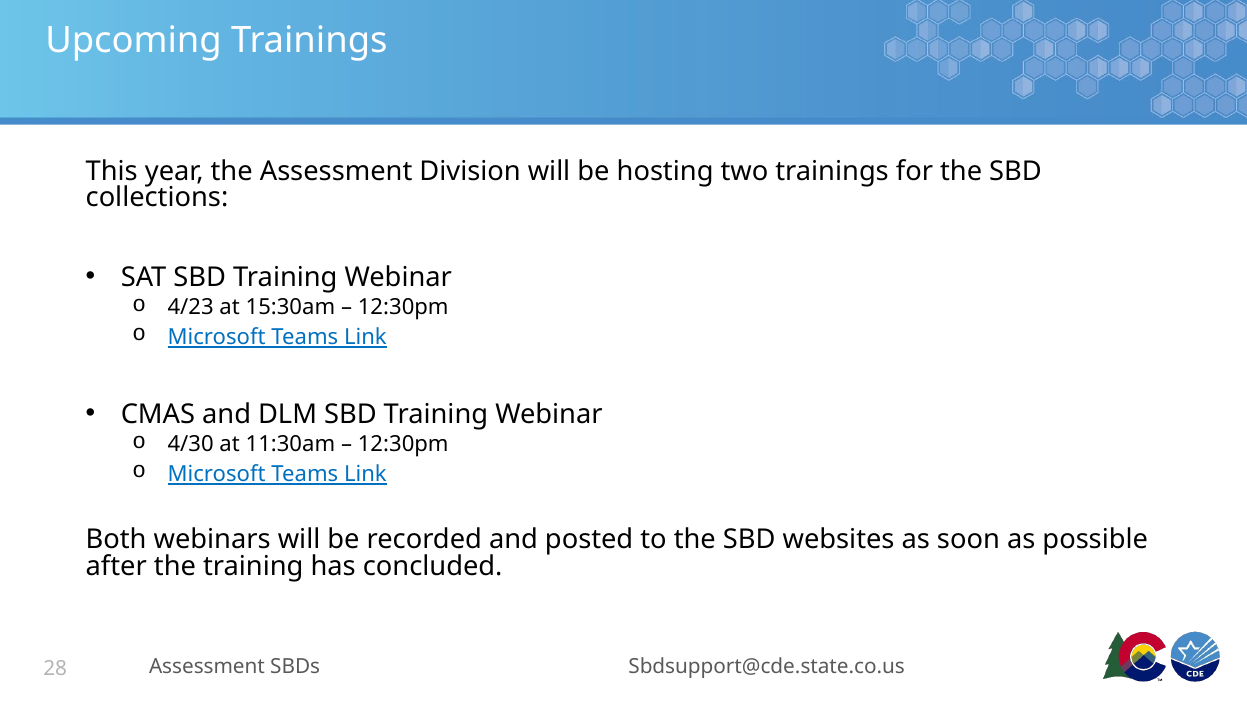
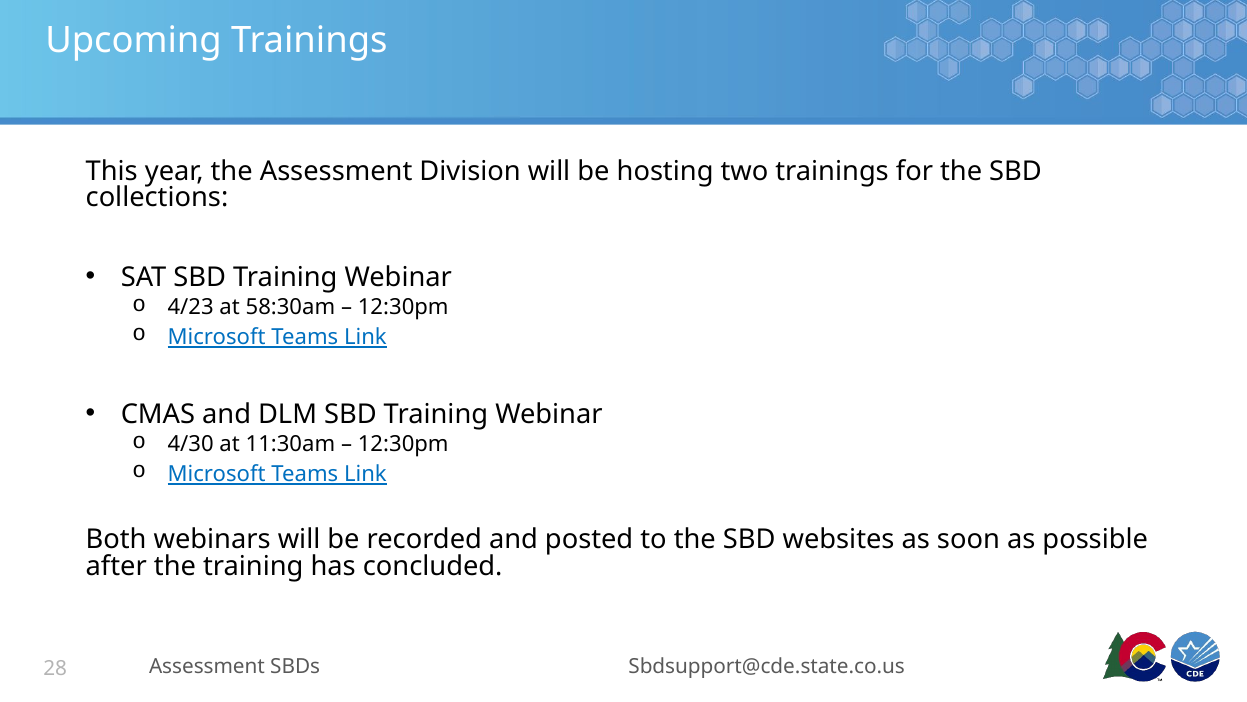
15:30am: 15:30am -> 58:30am
